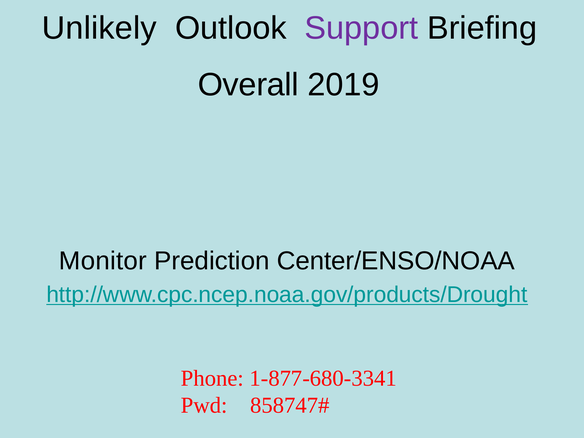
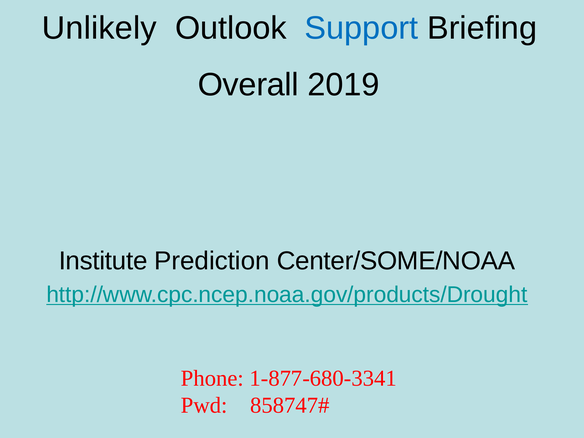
Support colour: purple -> blue
Monitor: Monitor -> Institute
Center/ENSO/NOAA: Center/ENSO/NOAA -> Center/SOME/NOAA
